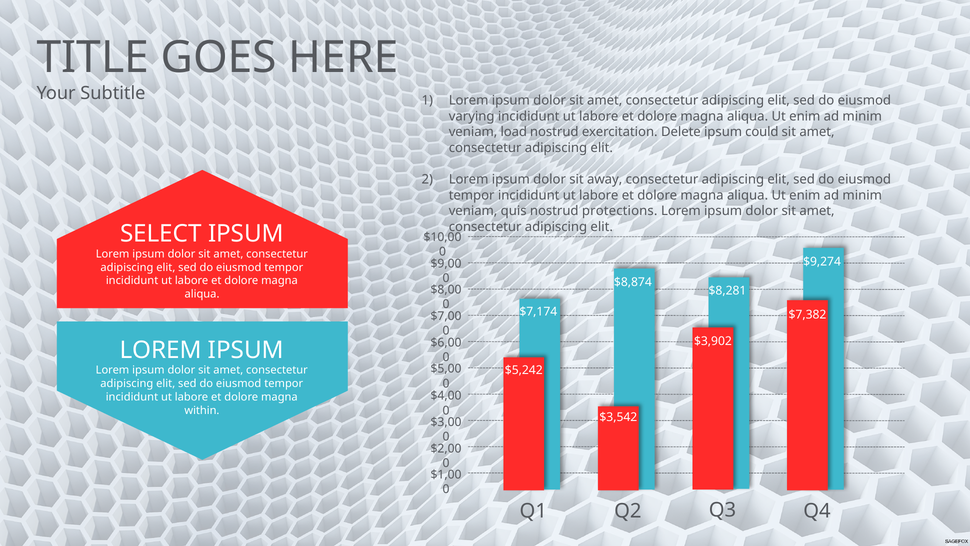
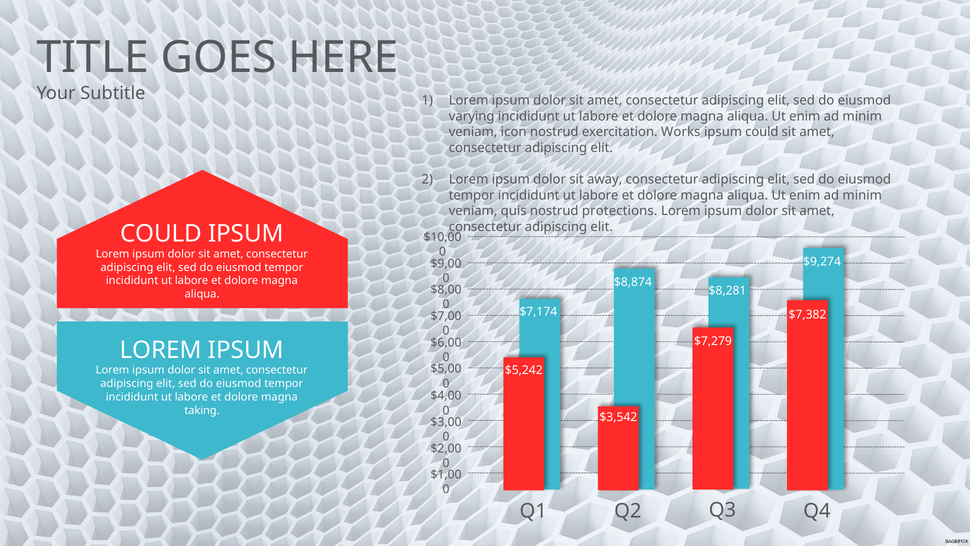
load: load -> icon
Delete: Delete -> Works
SELECT at (161, 234): SELECT -> COULD
$3,902: $3,902 -> $7,279
within: within -> taking
